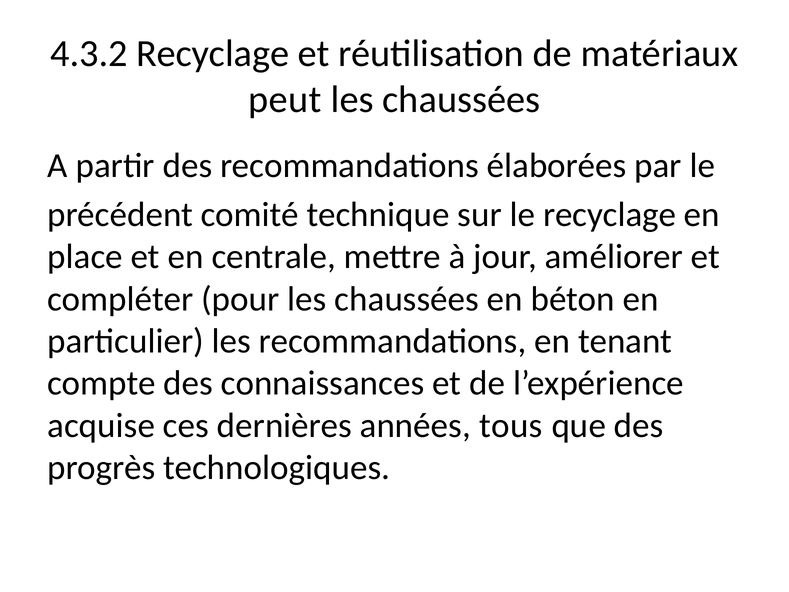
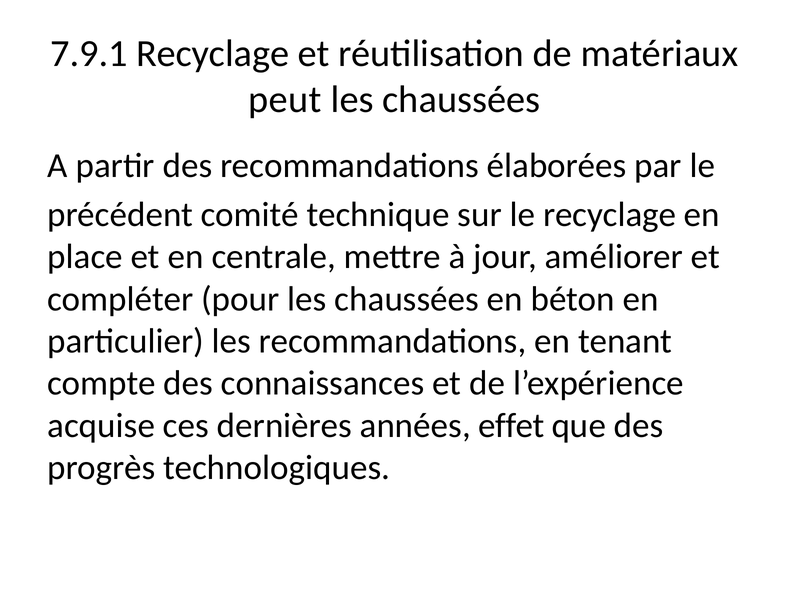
4.3.2: 4.3.2 -> 7.9.1
tous: tous -> effet
